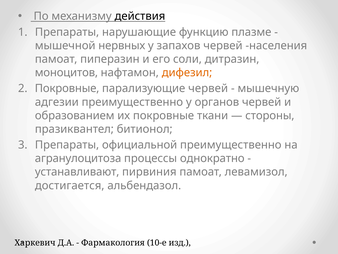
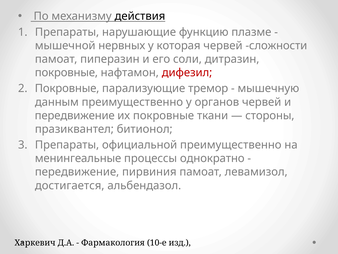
запахов: запахов -> которая
населения: населения -> сложности
моноцитов at (66, 73): моноцитов -> покровные
дифезил colour: orange -> red
парализующие червей: червей -> тремор
адгезии: адгезии -> данным
образованием at (75, 115): образованием -> передвижение
агранулоцитоза: агранулоцитоза -> менингеальные
устанавливают at (77, 172): устанавливают -> передвижение
